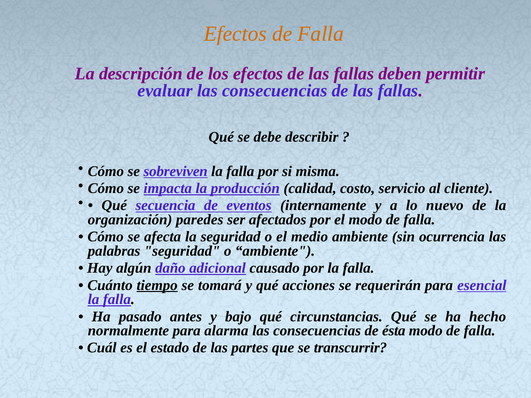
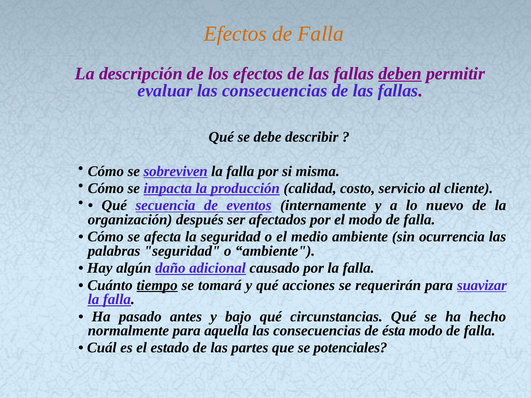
deben underline: none -> present
paredes: paredes -> después
esencial: esencial -> suavizar
alarma: alarma -> aquella
transcurrir: transcurrir -> potenciales
